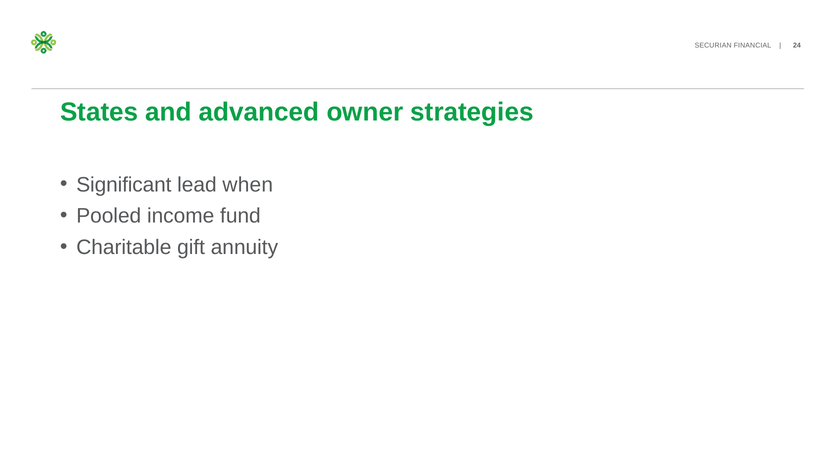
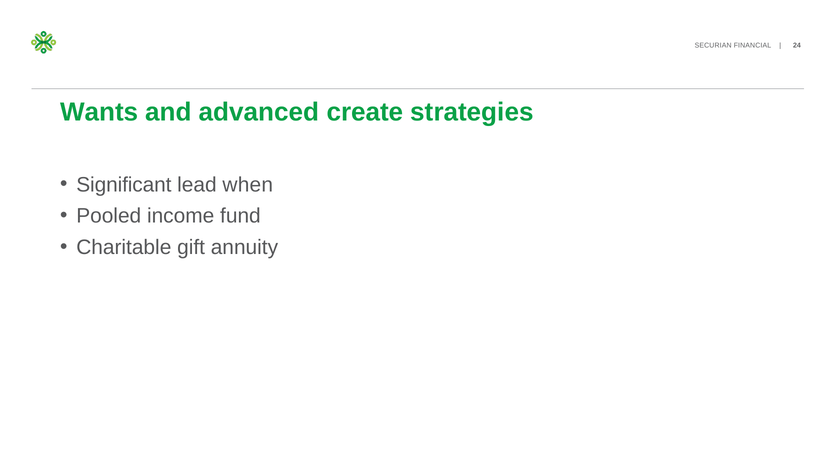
States: States -> Wants
owner: owner -> create
